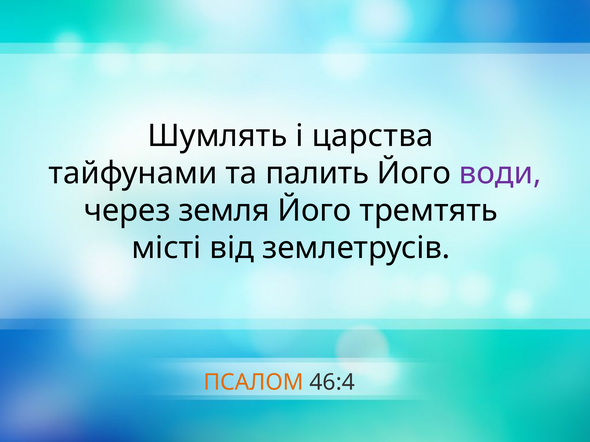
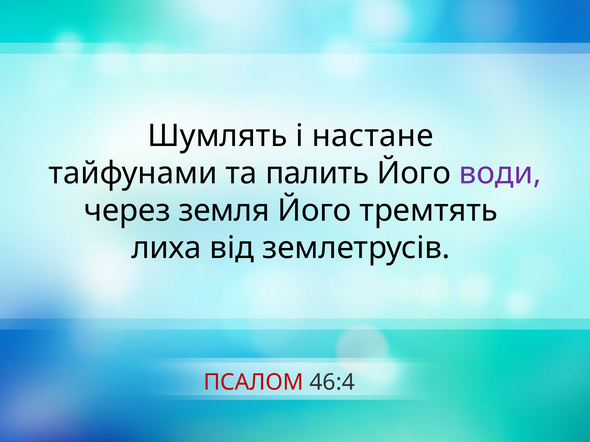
царства: царства -> настане
місті: місті -> лиха
ПСАЛОМ colour: orange -> red
